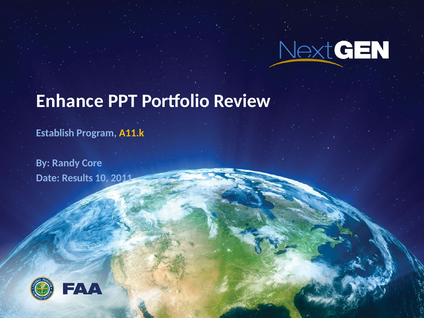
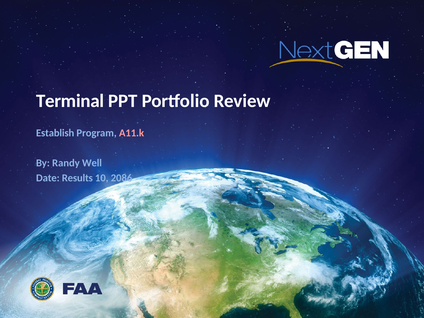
Enhance: Enhance -> Terminal
A11.k colour: yellow -> pink
Core: Core -> Well
2011: 2011 -> 2086
